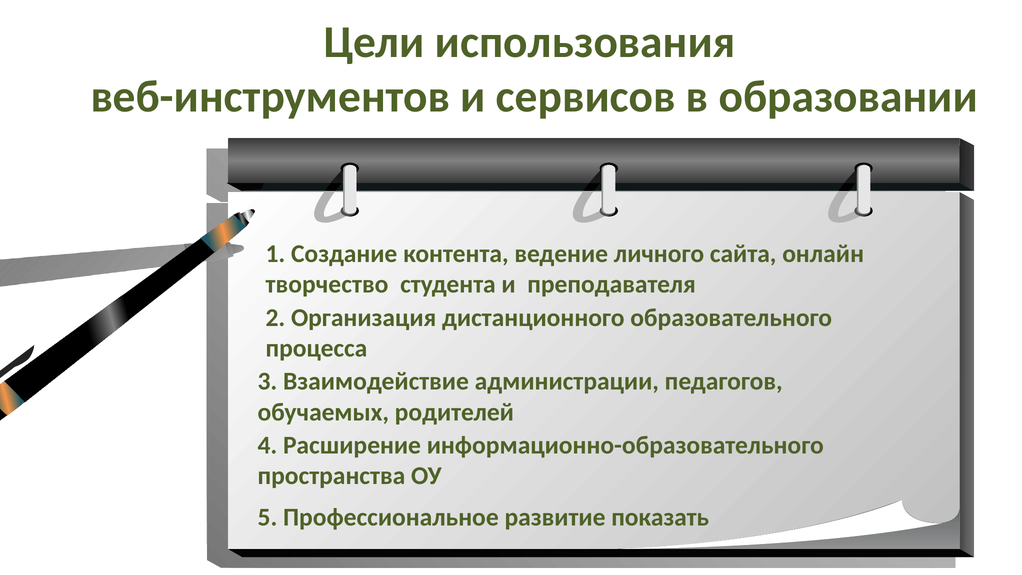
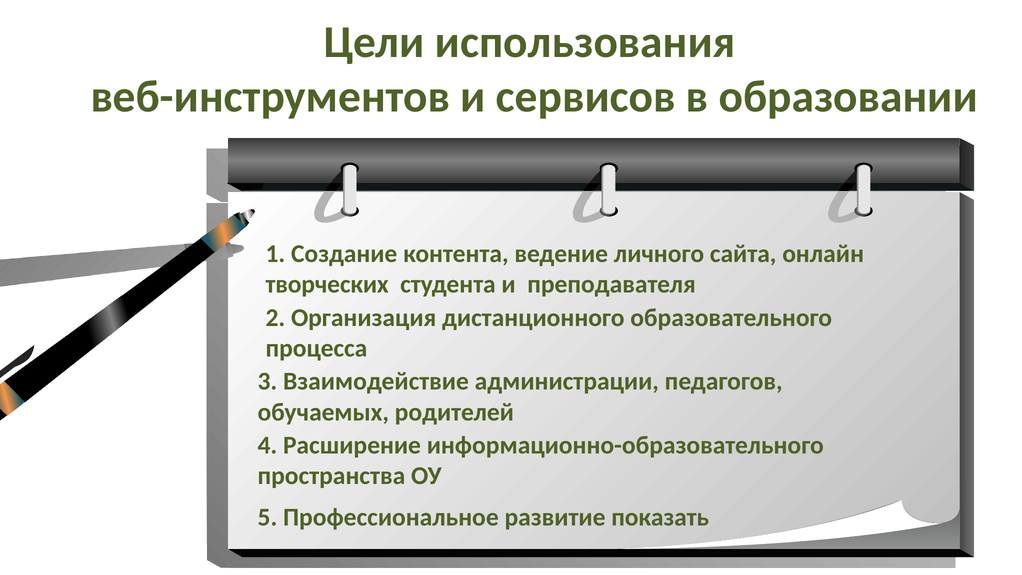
творчество: творчество -> творческих
